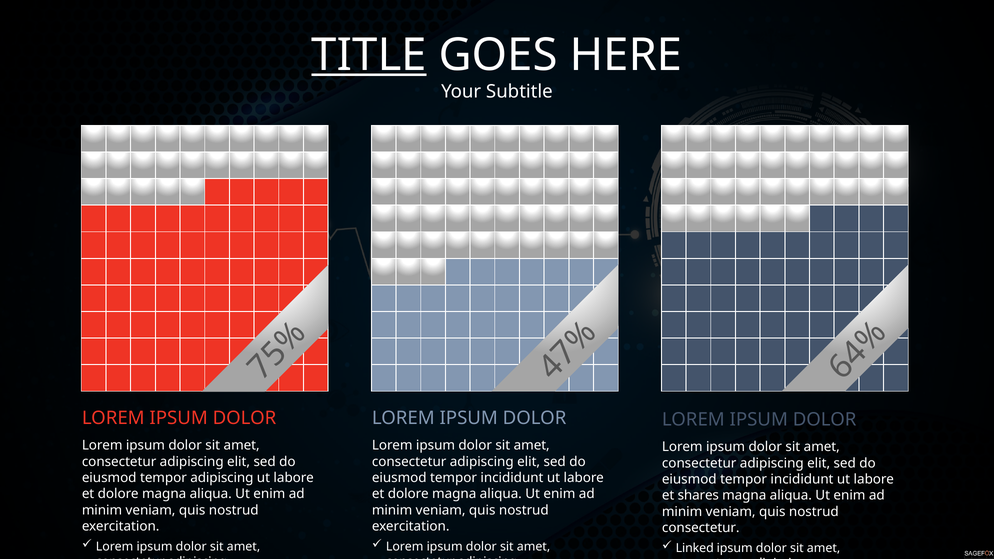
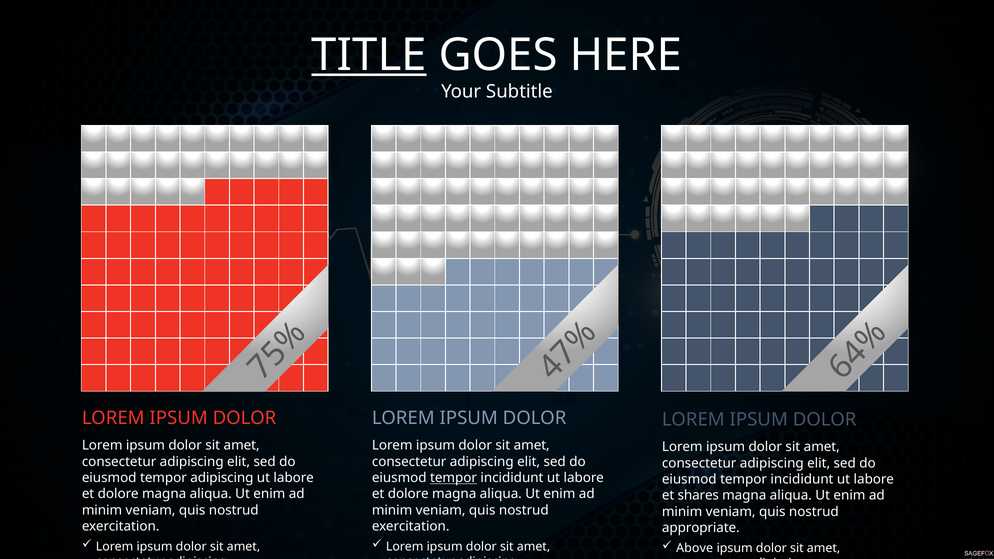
tempor at (454, 478) underline: none -> present
consectetur at (701, 528): consectetur -> appropriate
Linked: Linked -> Above
